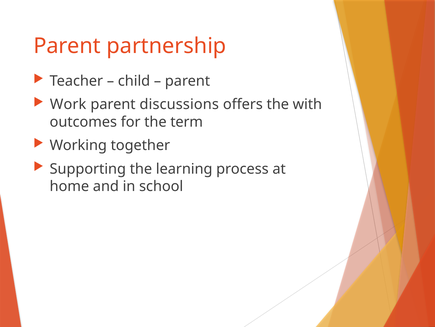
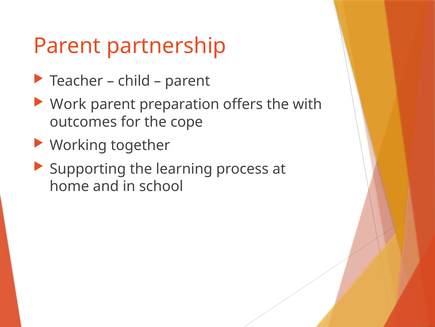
discussions: discussions -> preparation
term: term -> cope
